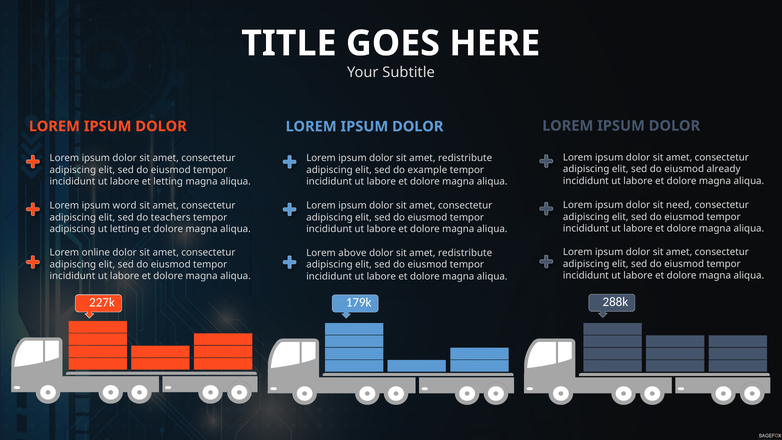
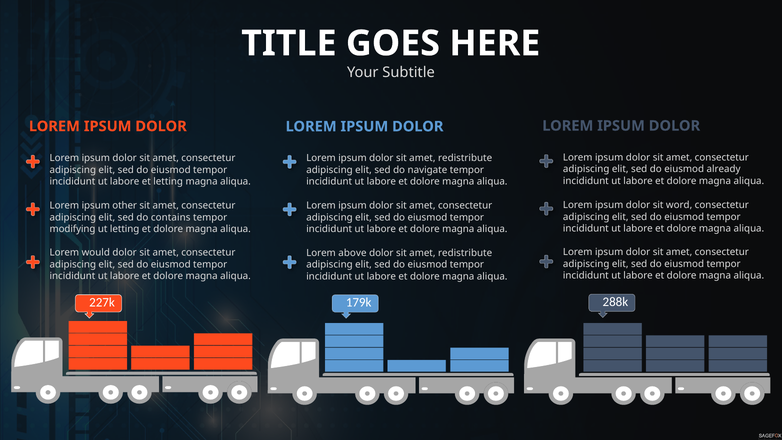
example: example -> navigate
need: need -> word
word: word -> other
teachers: teachers -> contains
adipiscing at (73, 229): adipiscing -> modifying
online: online -> would
